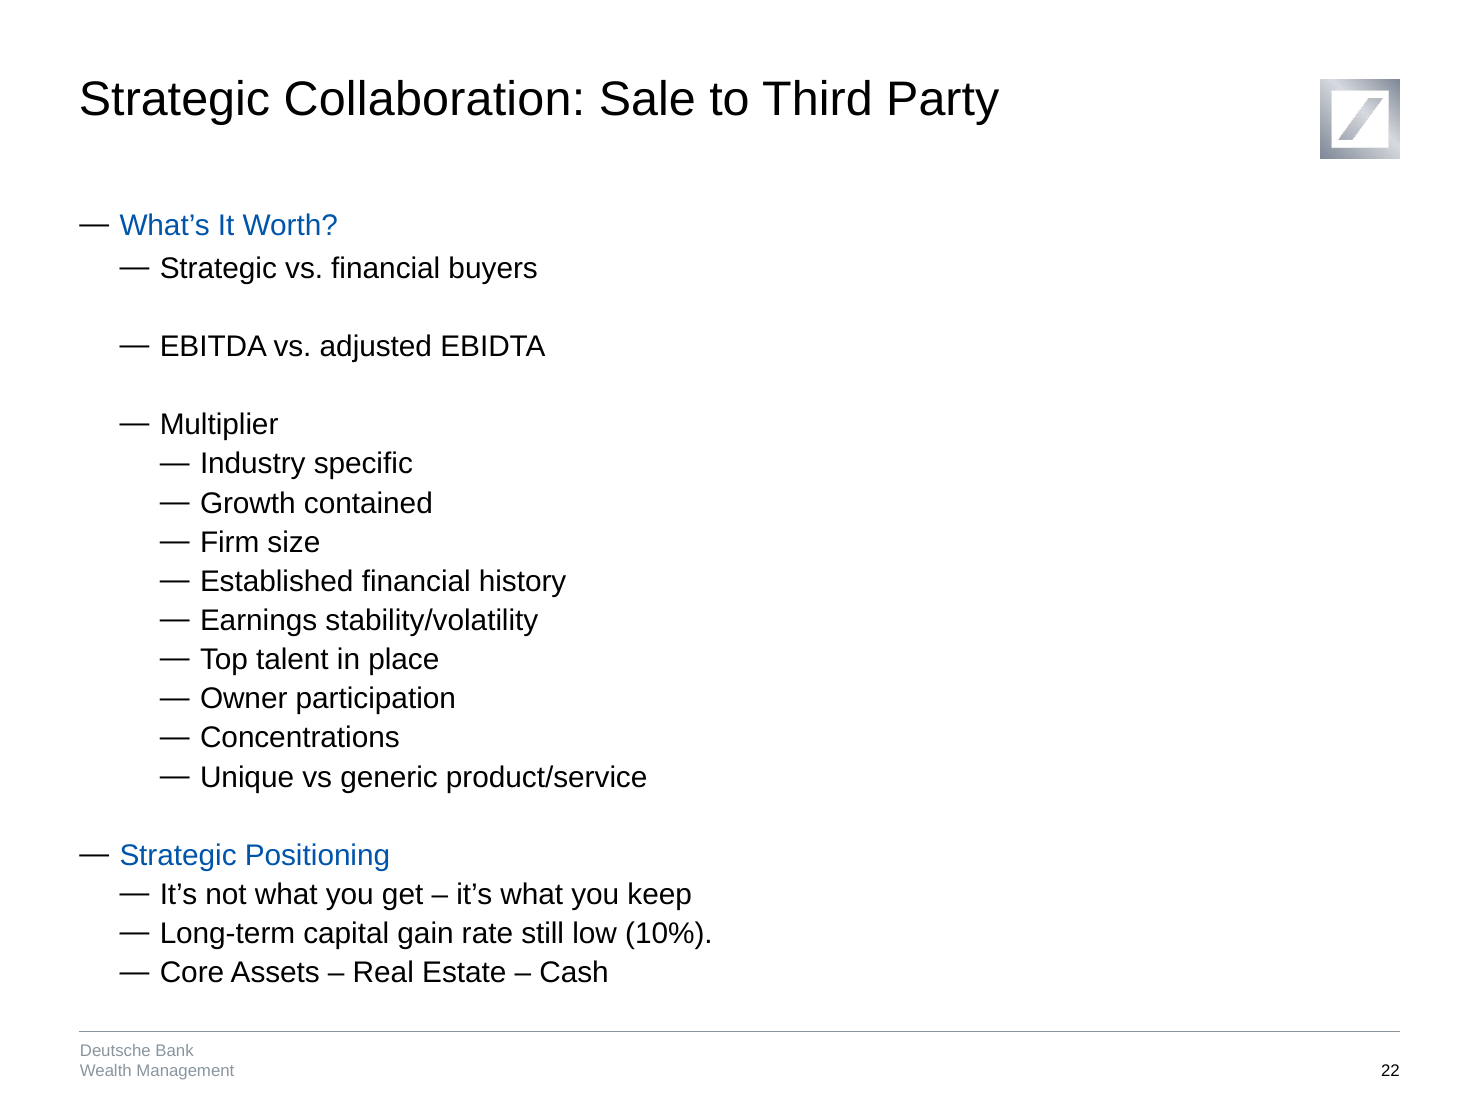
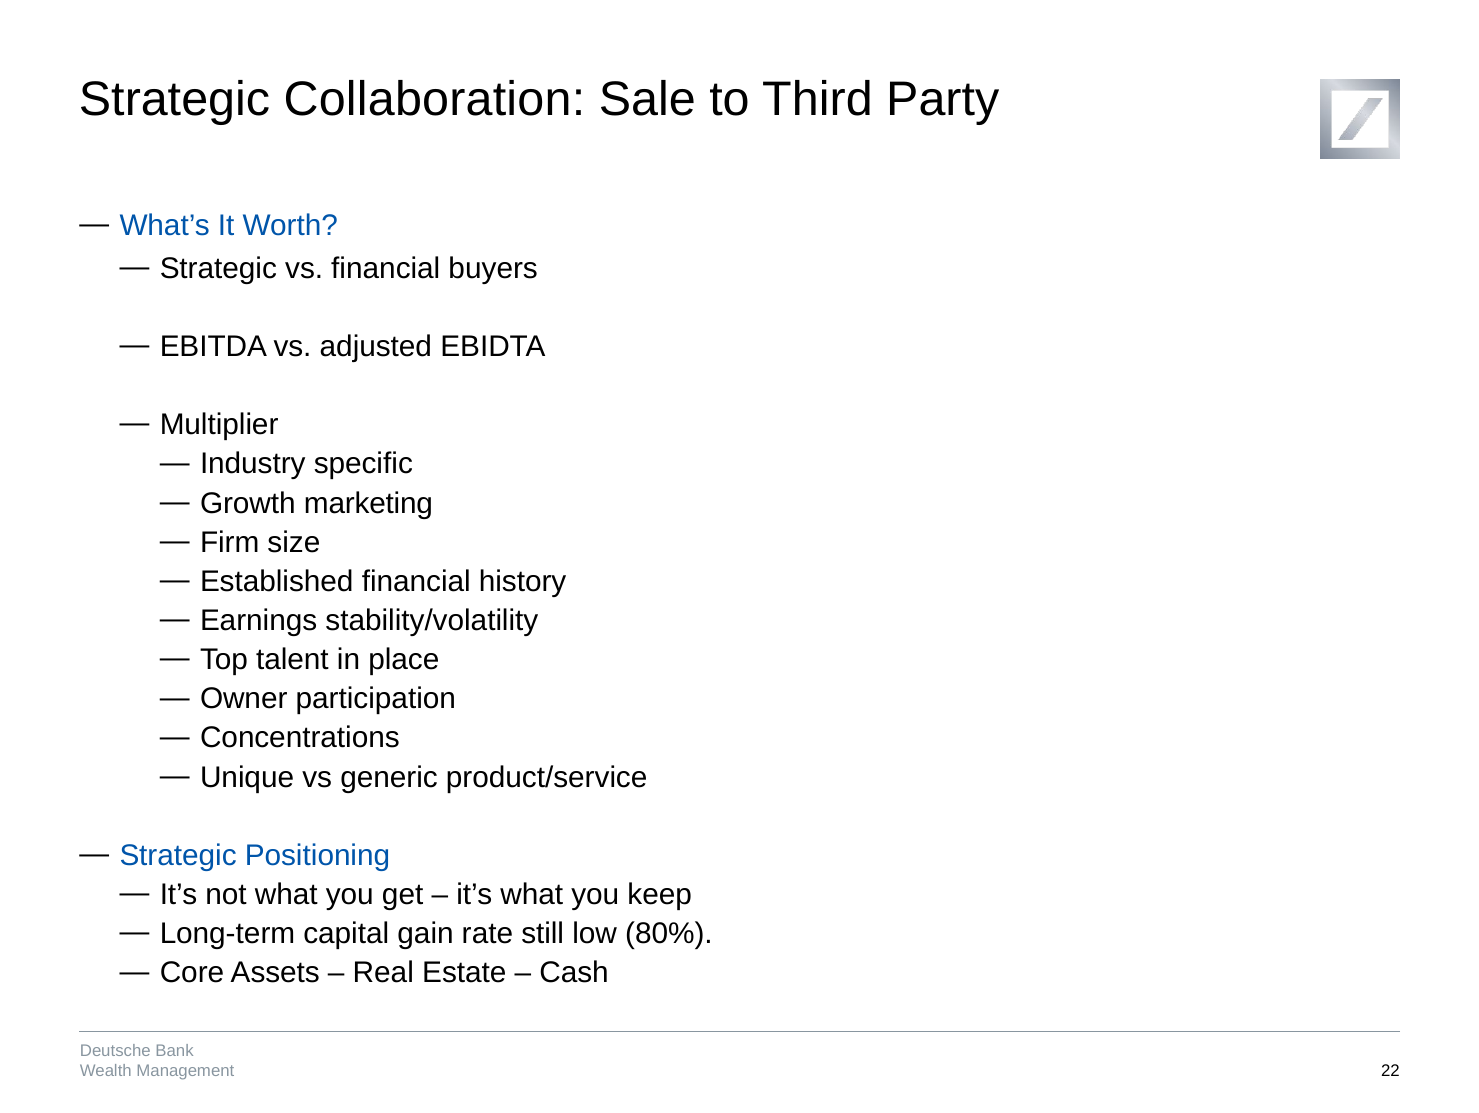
contained: contained -> marketing
10%: 10% -> 80%
